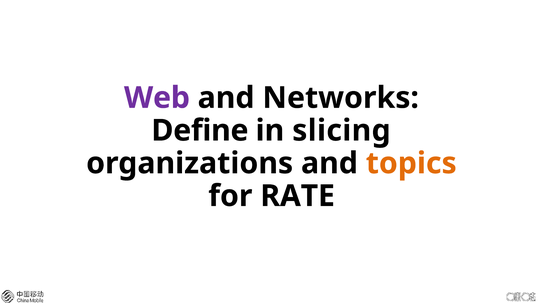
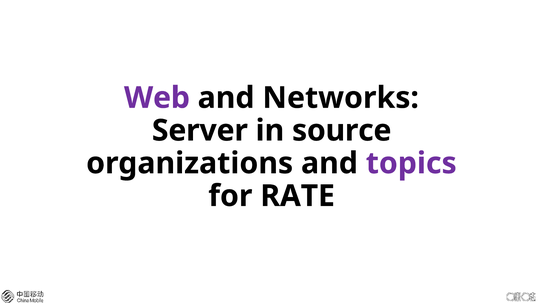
Define: Define -> Server
slicing: slicing -> source
topics colour: orange -> purple
